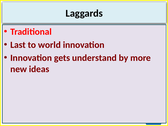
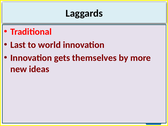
understand: understand -> themselves
